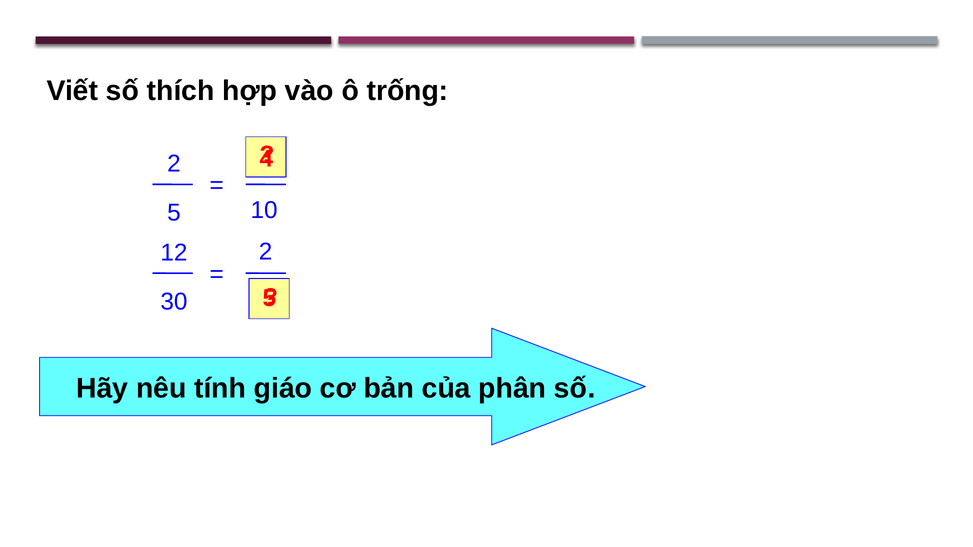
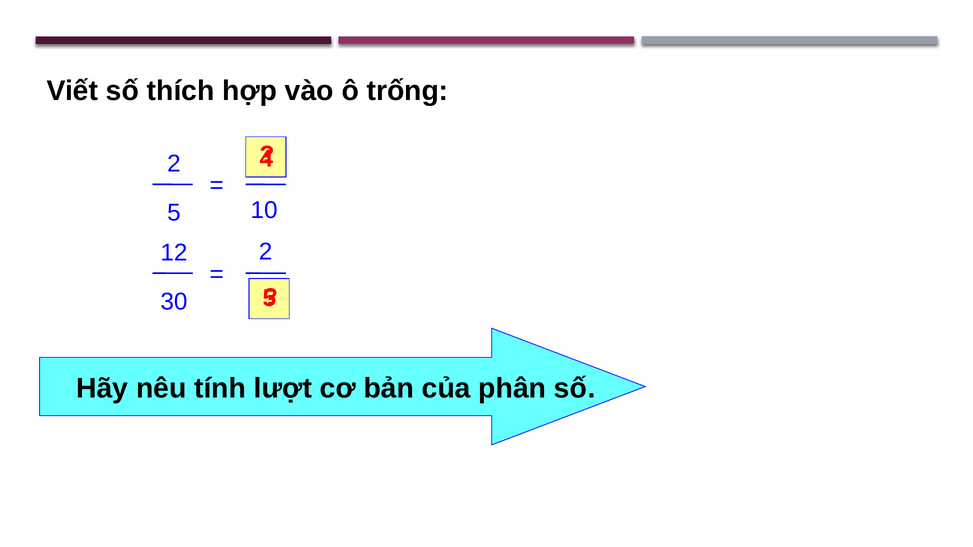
giáo: giáo -> lượt
